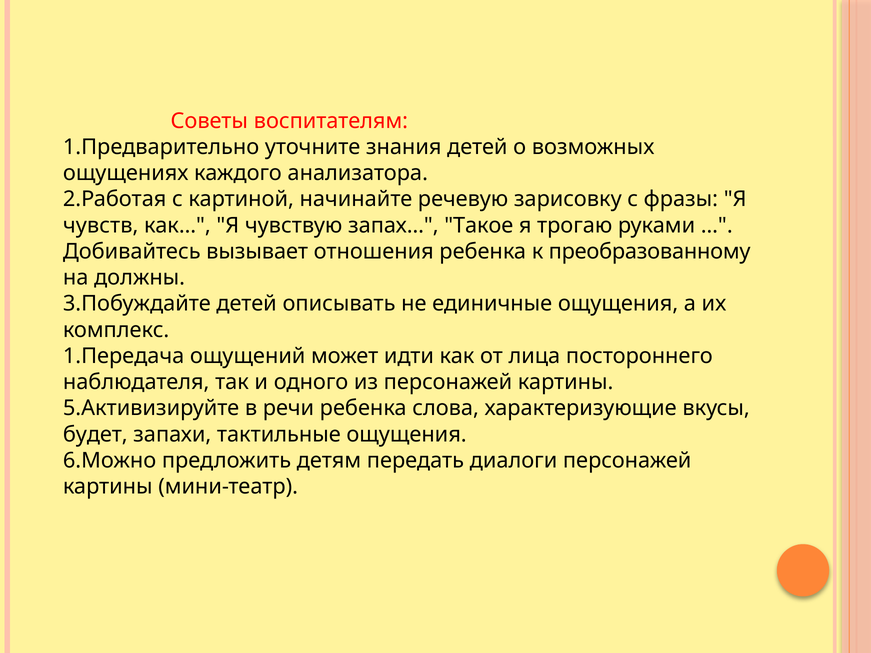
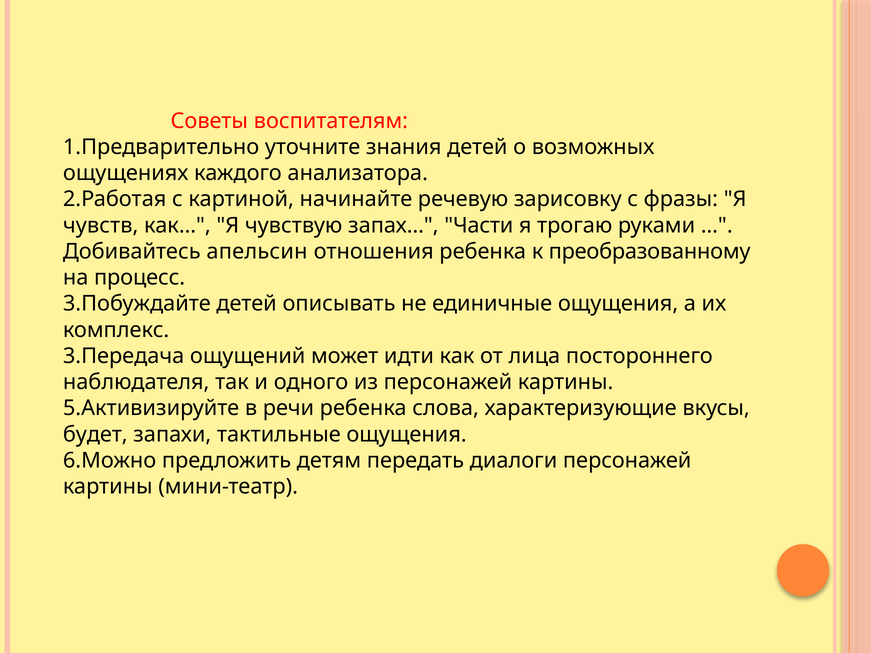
Такое: Такое -> Части
вызывает: вызывает -> апельсин
должны: должны -> процесс
1.Передача: 1.Передача -> 3.Передача
